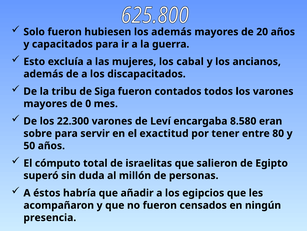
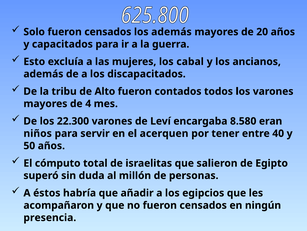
Solo fueron hubiesen: hubiesen -> censados
Siga: Siga -> Alto
0: 0 -> 4
sobre: sobre -> niños
exactitud: exactitud -> acerquen
80: 80 -> 40
